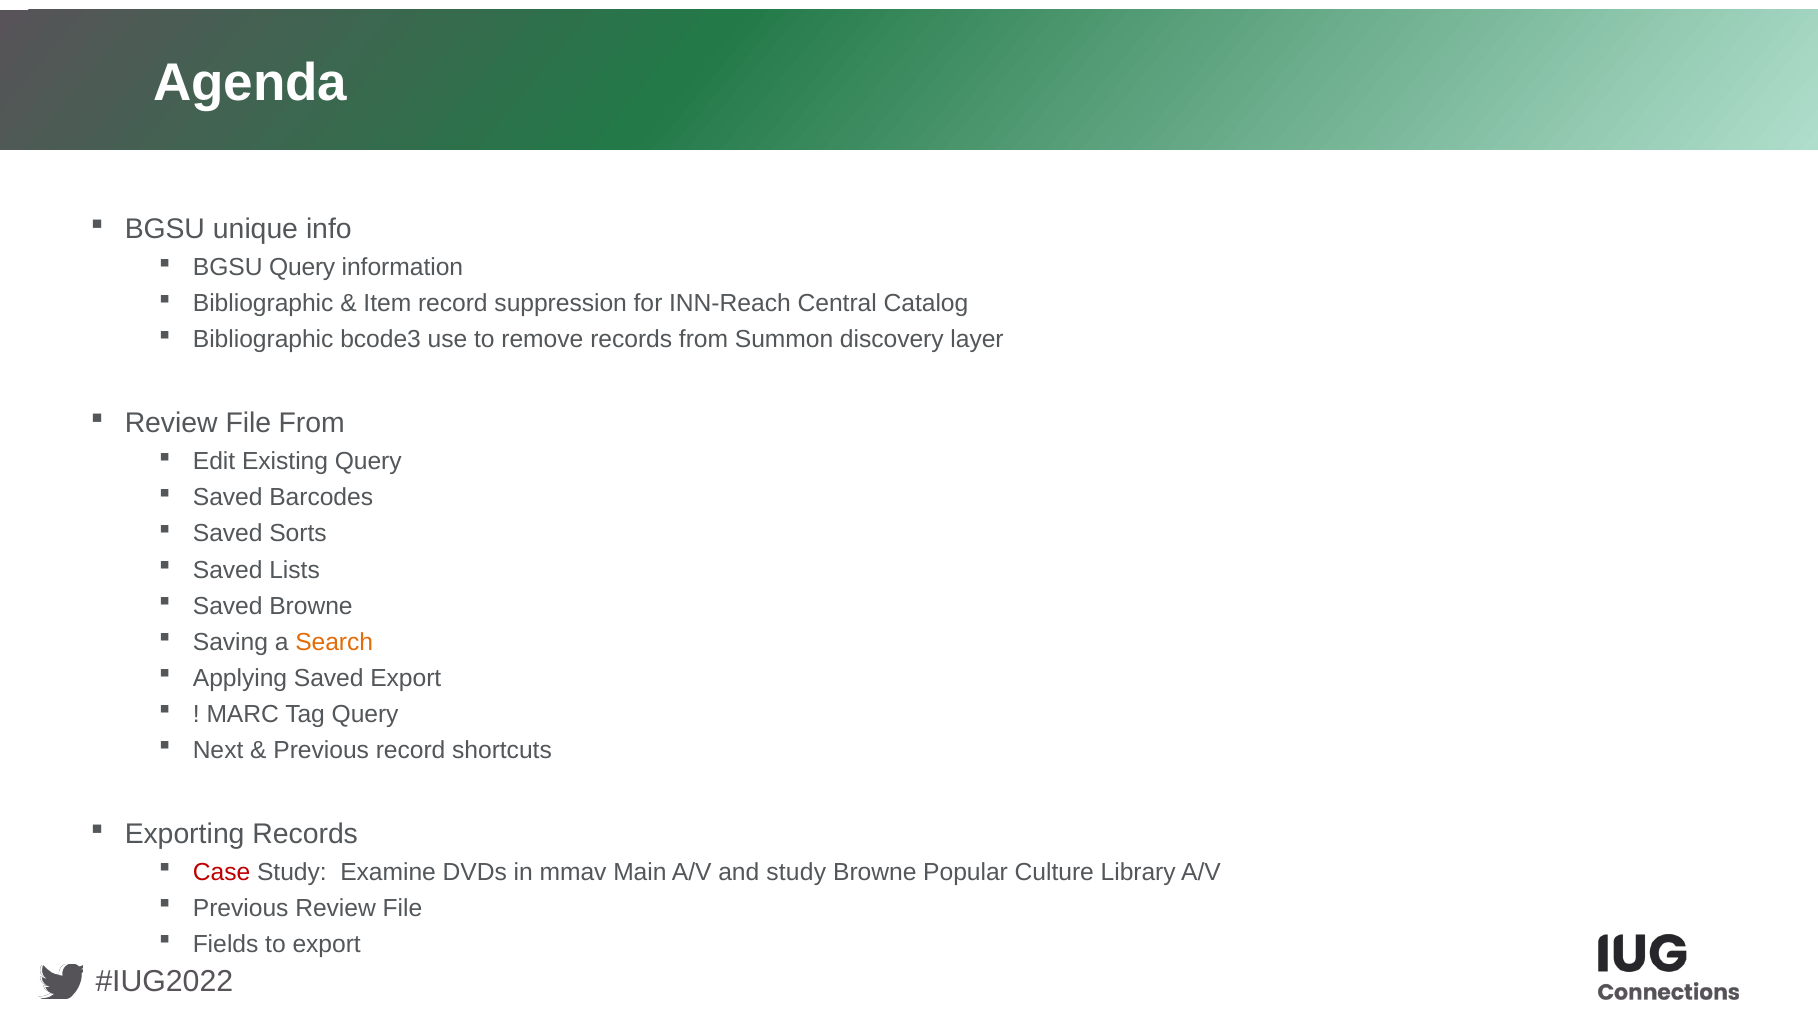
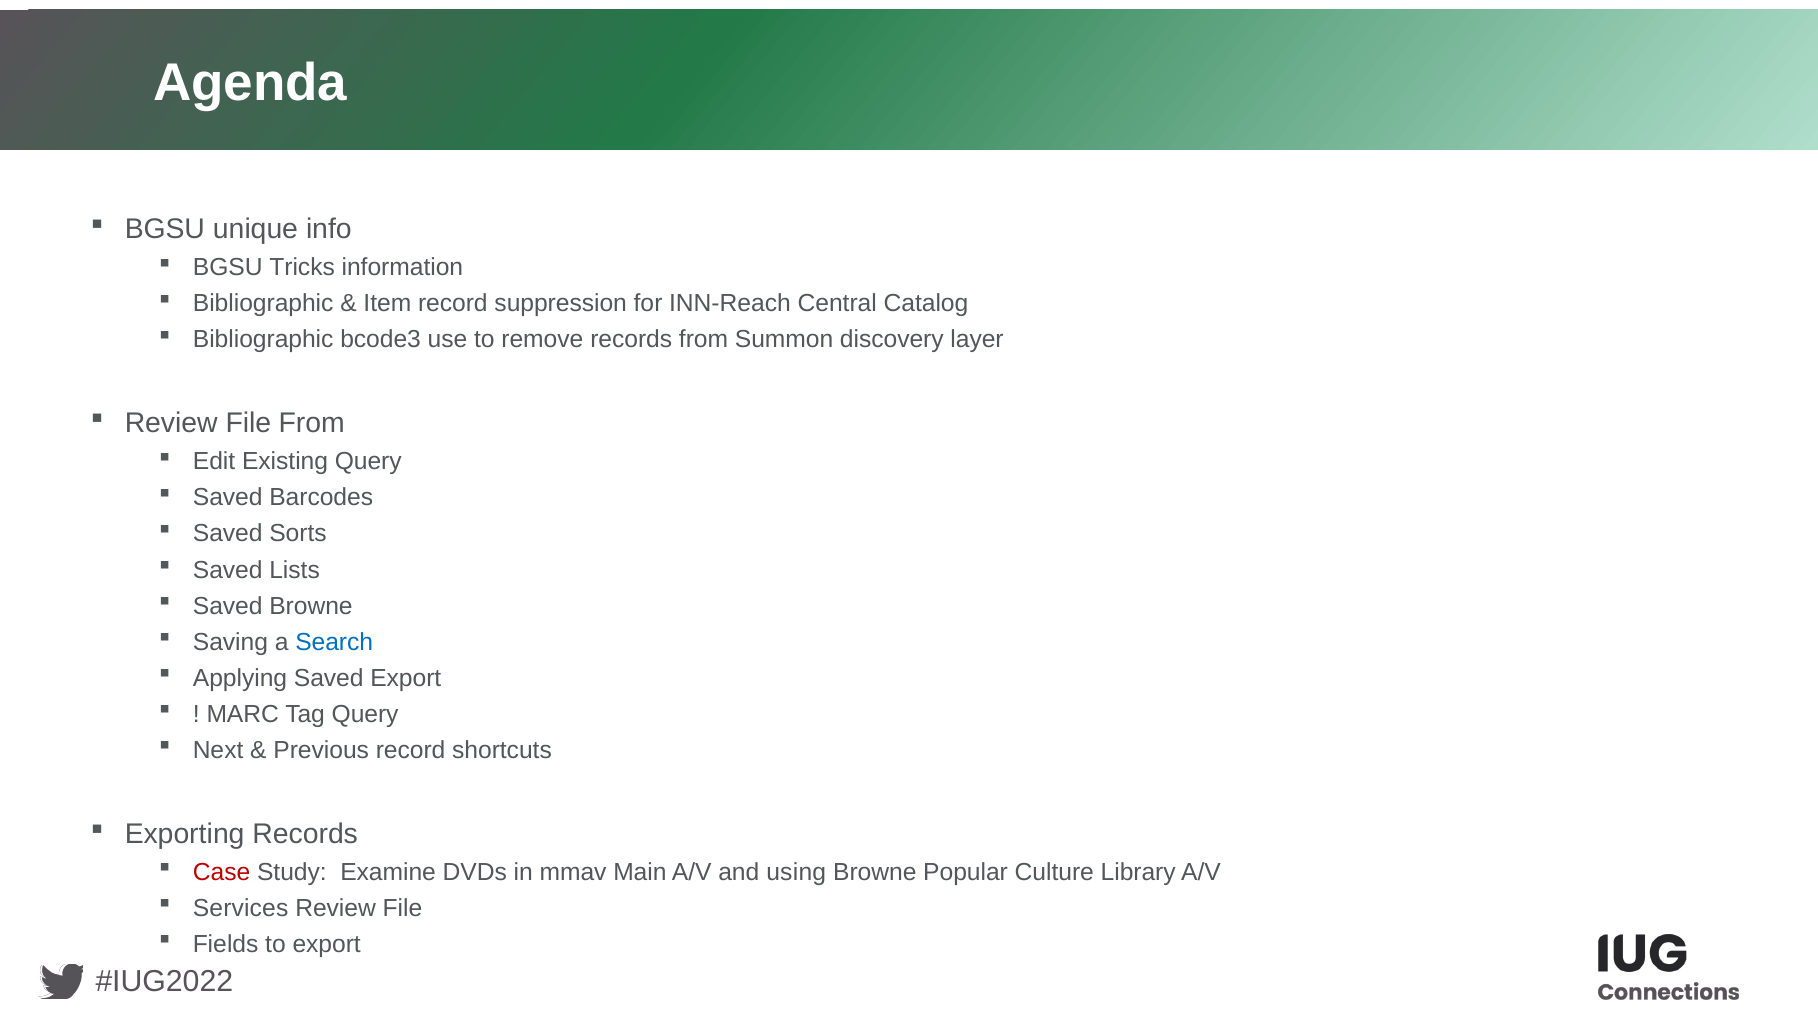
BGSU Query: Query -> Tricks
Search colour: orange -> blue
and study: study -> using
Previous at (241, 908): Previous -> Services
